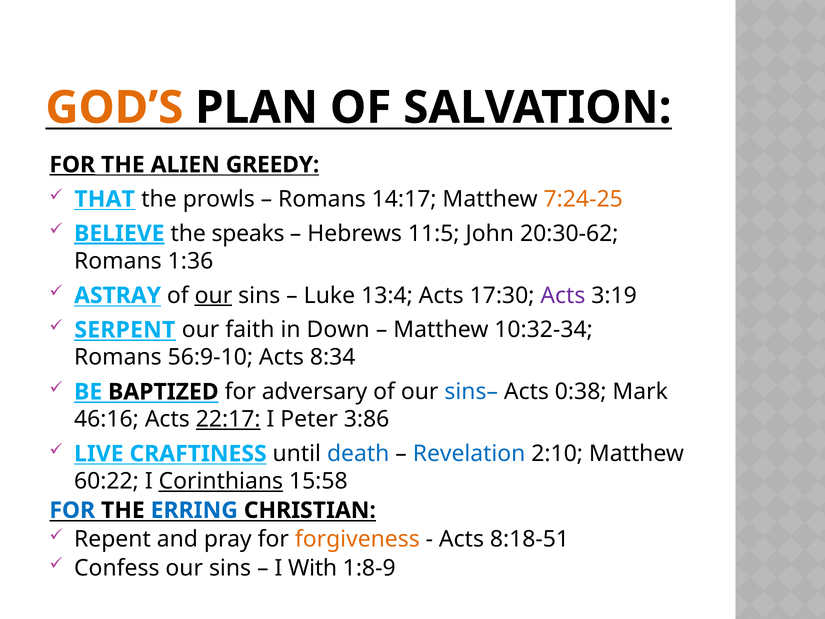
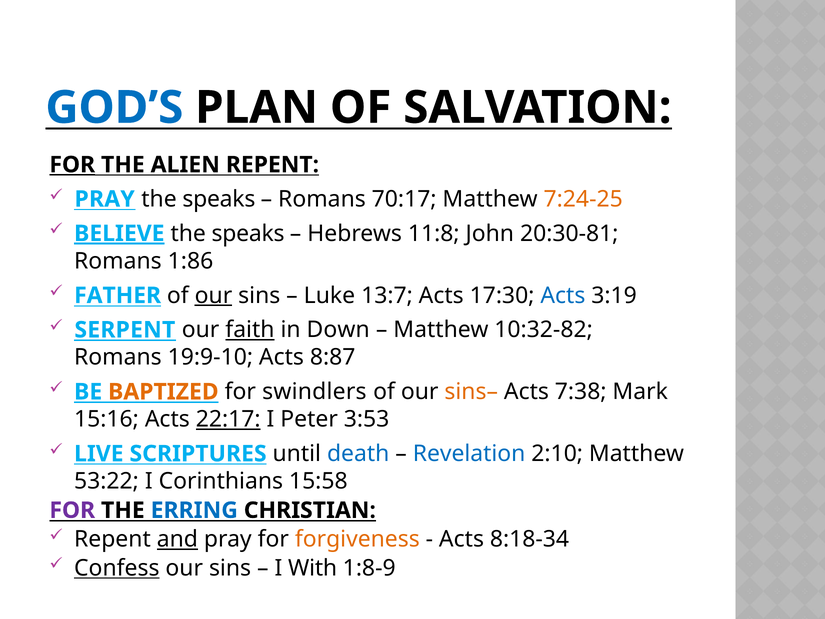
GOD’S colour: orange -> blue
ALIEN GREEDY: GREEDY -> REPENT
THAT at (105, 199): THAT -> PRAY
prowls at (219, 199): prowls -> speaks
14:17: 14:17 -> 70:17
11:5: 11:5 -> 11:8
20:30-62: 20:30-62 -> 20:30-81
1:36: 1:36 -> 1:86
ASTRAY: ASTRAY -> FATHER
13:4: 13:4 -> 13:7
Acts at (563, 295) colour: purple -> blue
faith underline: none -> present
10:32-34: 10:32-34 -> 10:32-82
56:9-10: 56:9-10 -> 19:9-10
8:34: 8:34 -> 8:87
BAPTIZED colour: black -> orange
adversary: adversary -> swindlers
sins– colour: blue -> orange
0:38: 0:38 -> 7:38
46:16: 46:16 -> 15:16
3:86: 3:86 -> 3:53
CRAFTINESS: CRAFTINESS -> SCRIPTURES
60:22: 60:22 -> 53:22
Corinthians underline: present -> none
FOR at (72, 510) colour: blue -> purple
and underline: none -> present
8:18-51: 8:18-51 -> 8:18-34
Confess underline: none -> present
